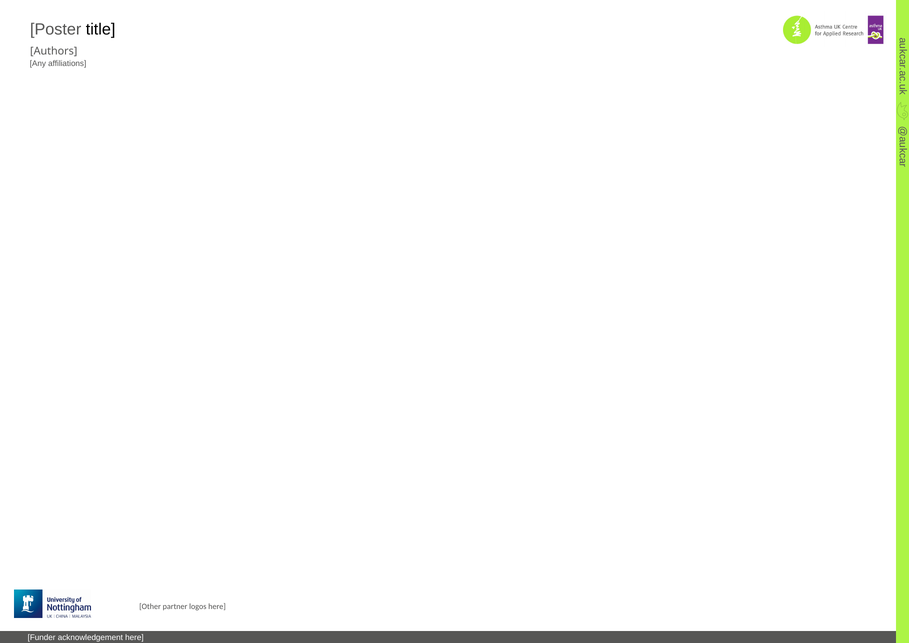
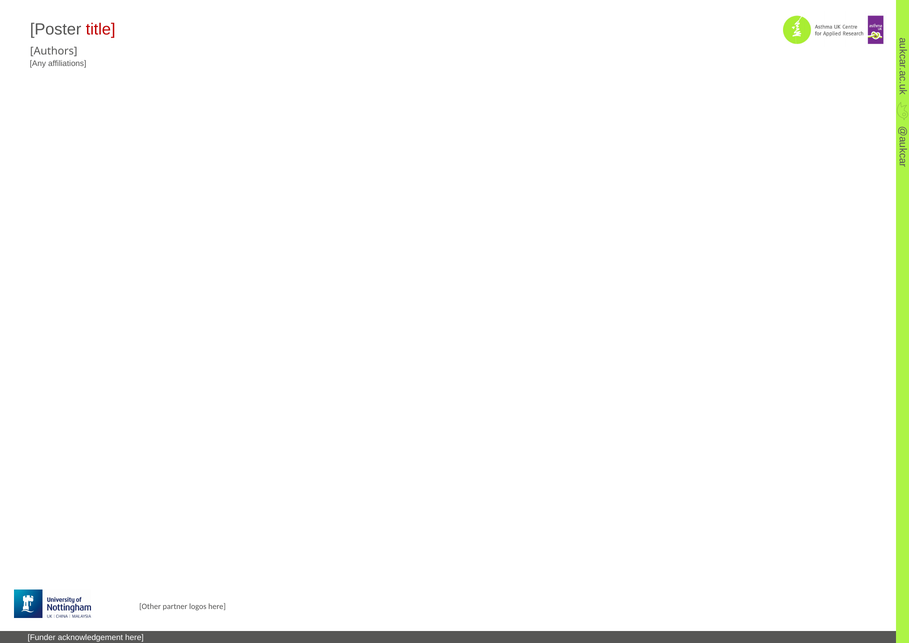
title colour: black -> red
